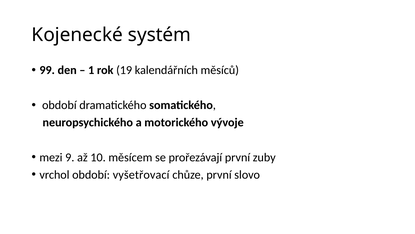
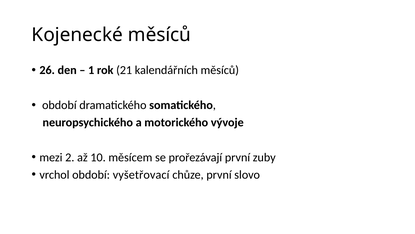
Kojenecké systém: systém -> měsíců
99: 99 -> 26
19: 19 -> 21
9: 9 -> 2
